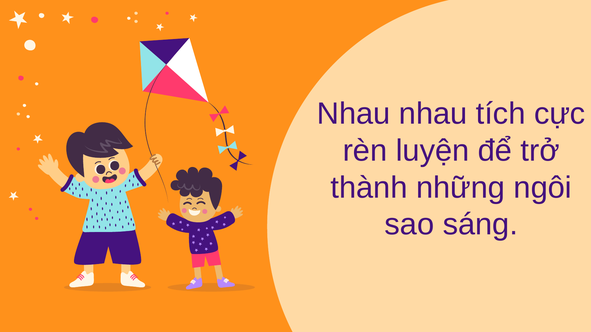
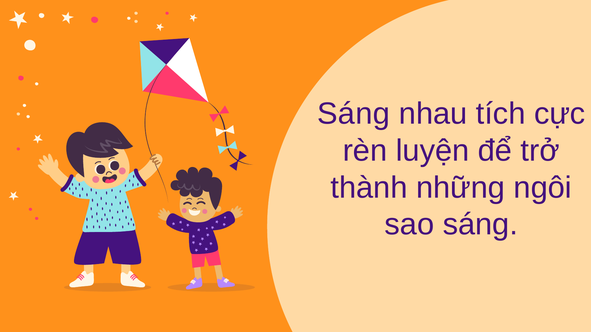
Nhau at (354, 114): Nhau -> Sáng
